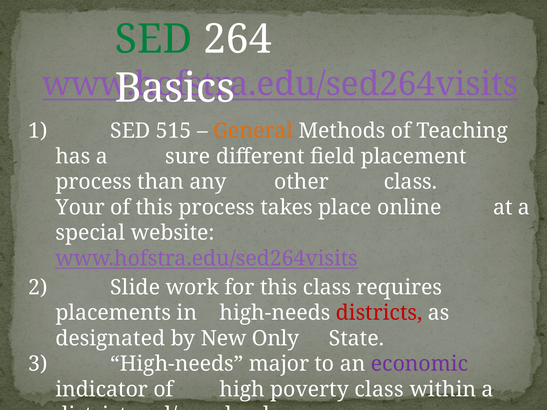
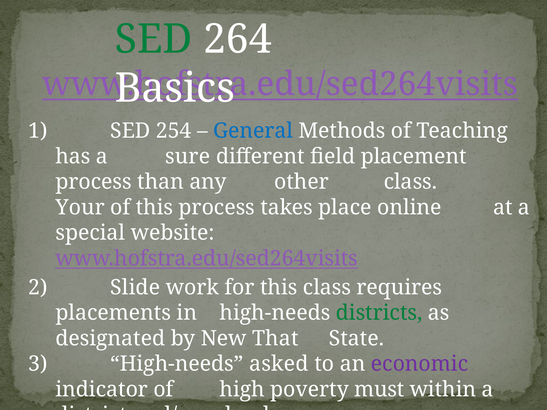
515: 515 -> 254
General colour: orange -> blue
districts colour: red -> green
Only: Only -> That
major: major -> asked
poverty class: class -> must
